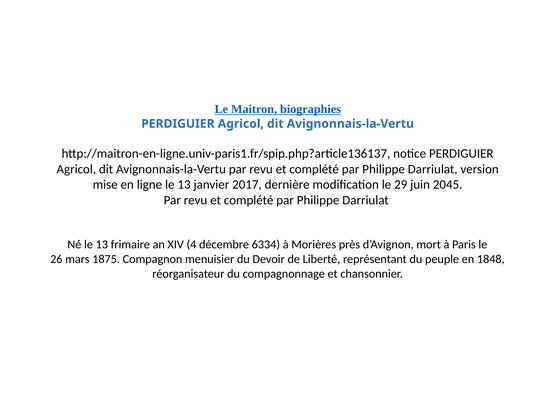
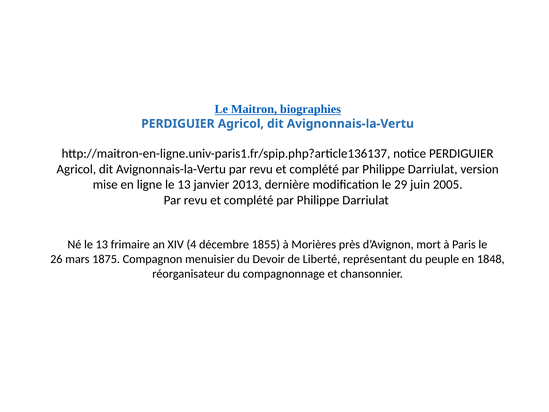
2017: 2017 -> 2013
2045: 2045 -> 2005
6334: 6334 -> 1855
